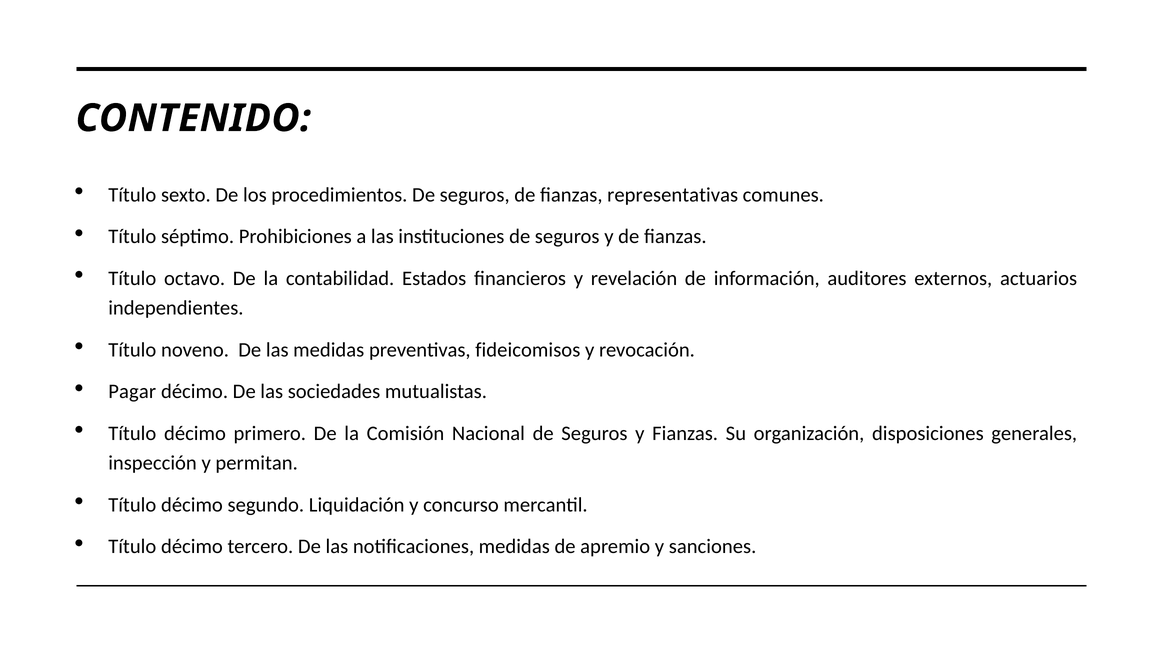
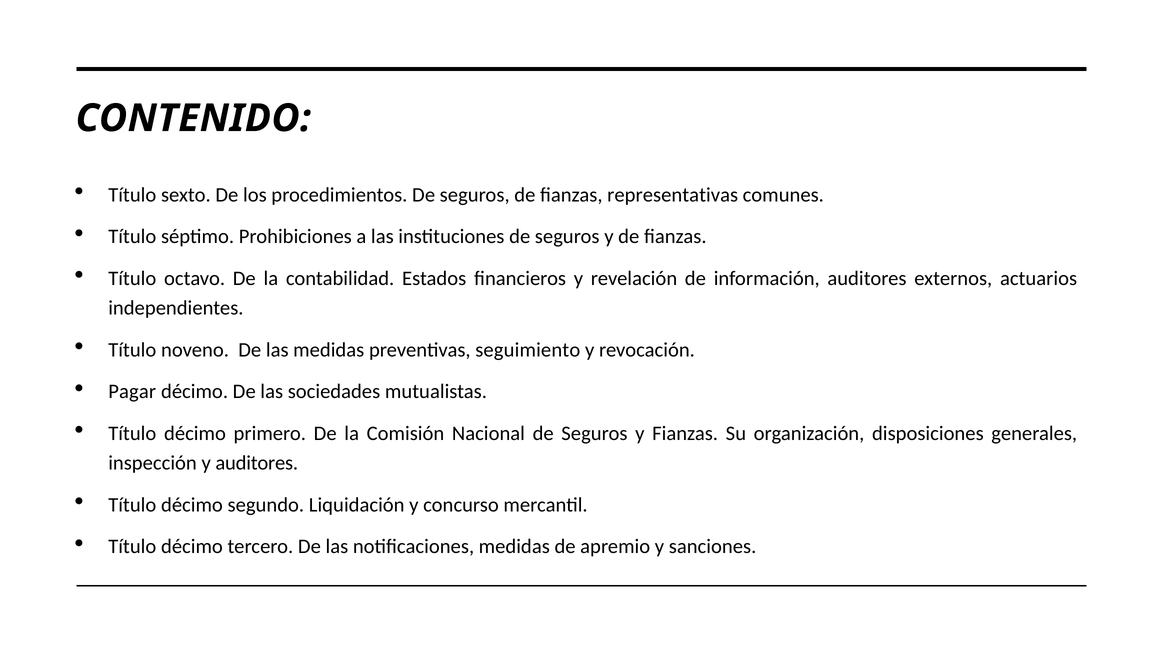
fideicomisos: fideicomisos -> seguimiento
y permitan: permitan -> auditores
